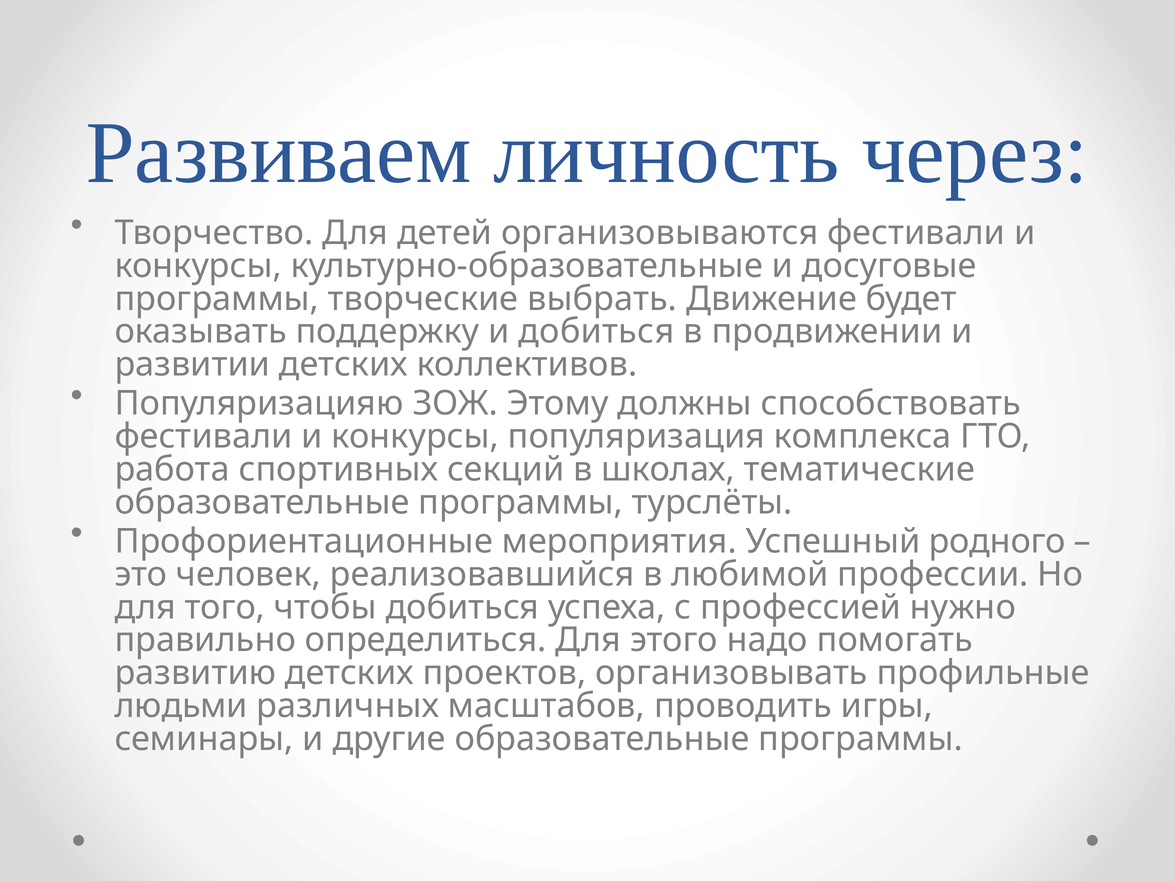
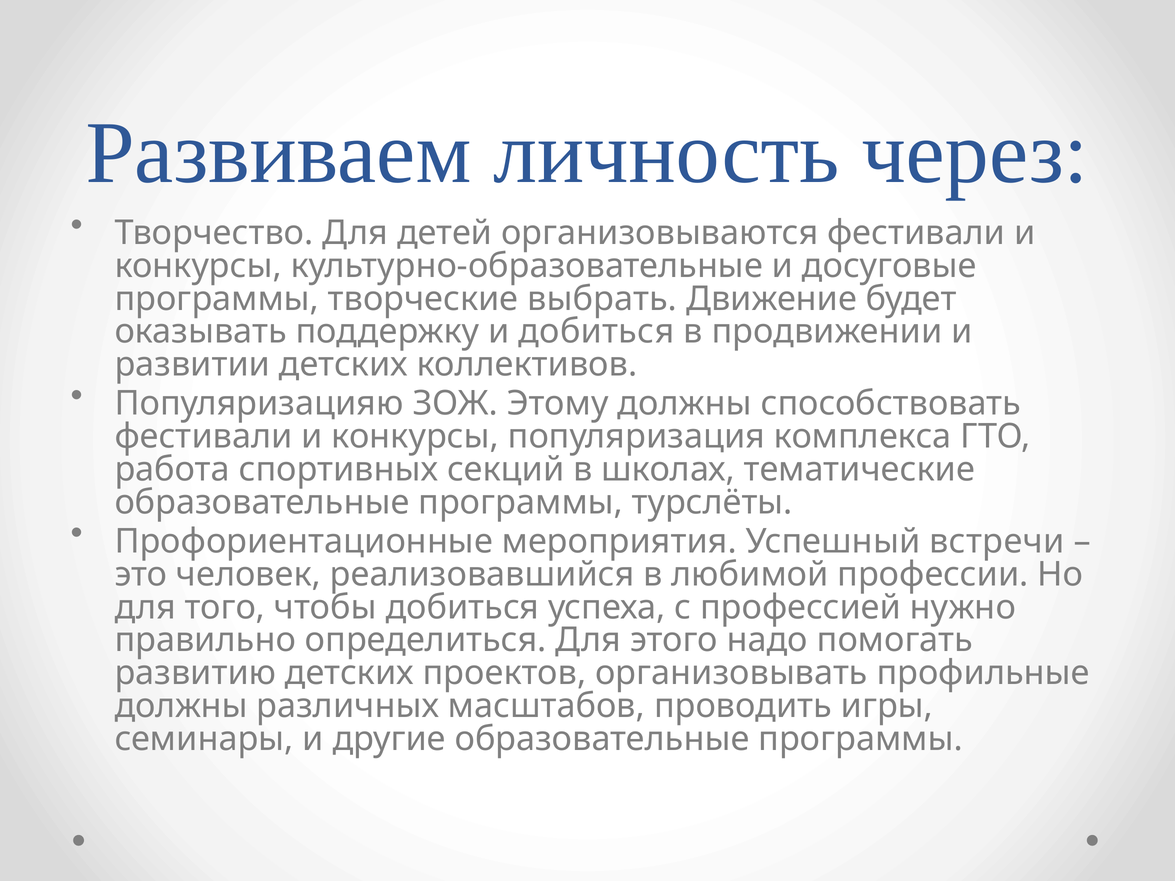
родного: родного -> встречи
людьми at (181, 706): людьми -> должны
